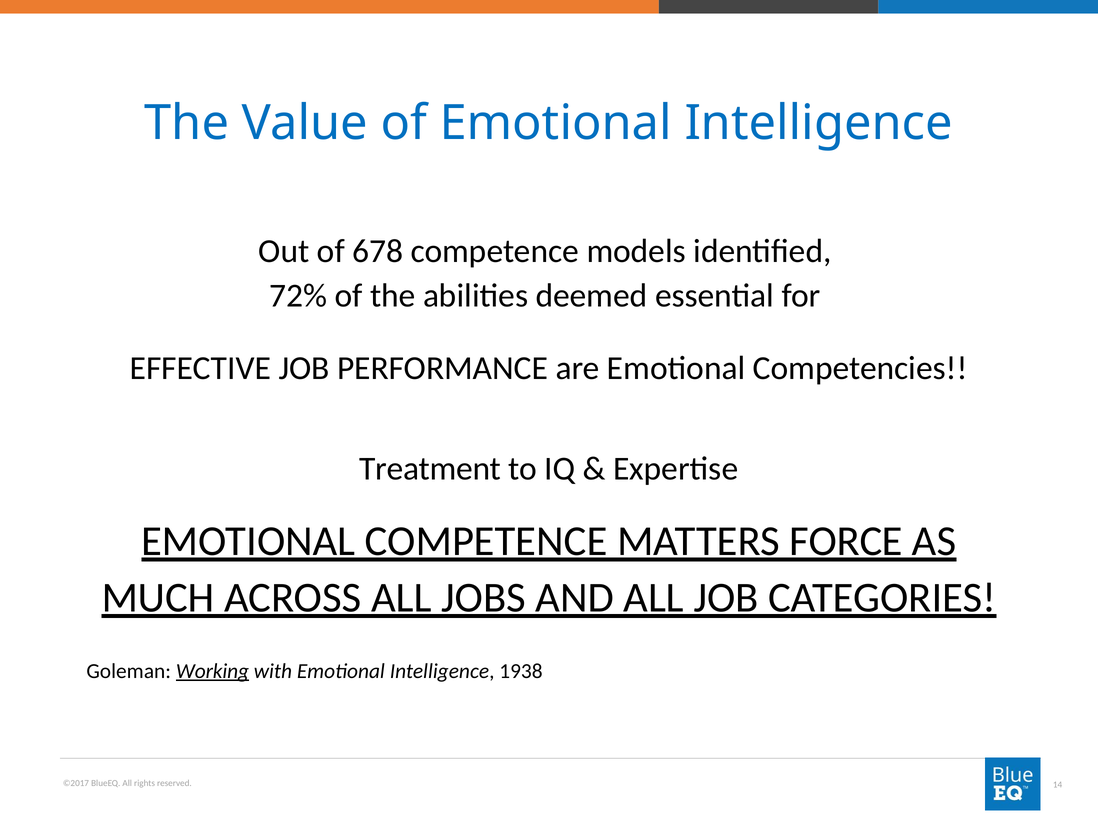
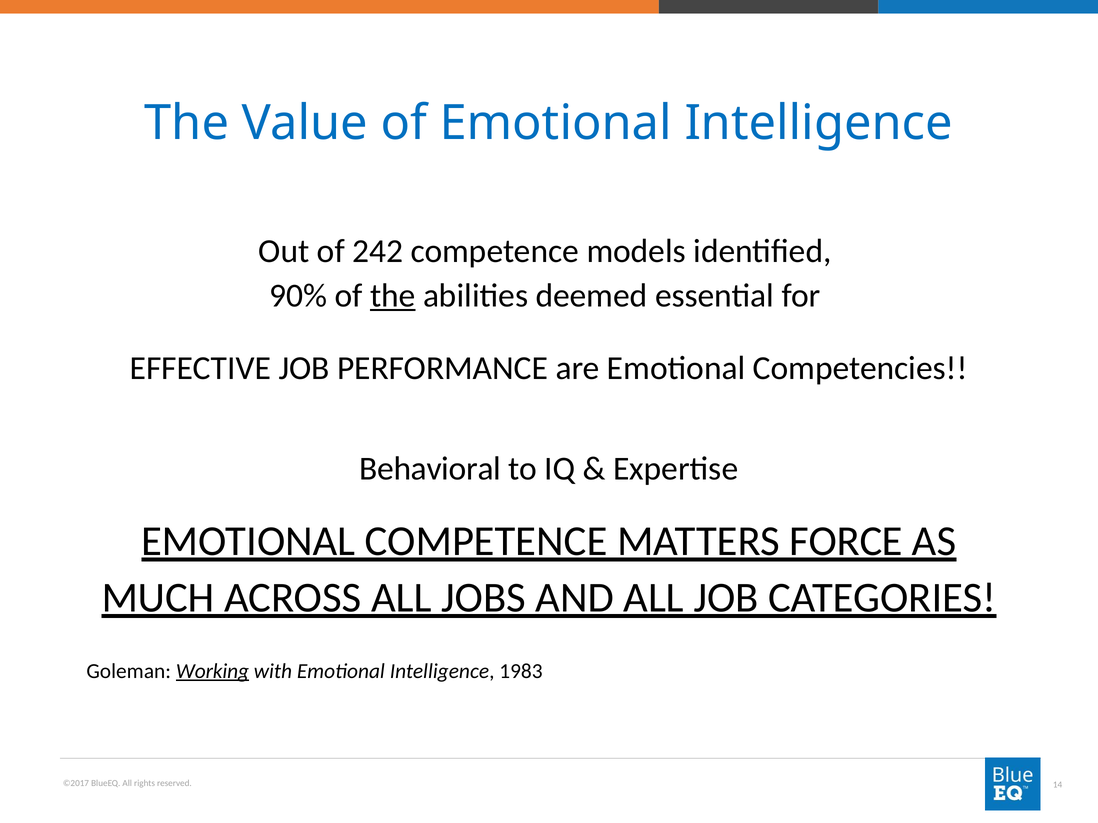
678: 678 -> 242
72%: 72% -> 90%
the at (393, 296) underline: none -> present
Treatment: Treatment -> Behavioral
1938: 1938 -> 1983
